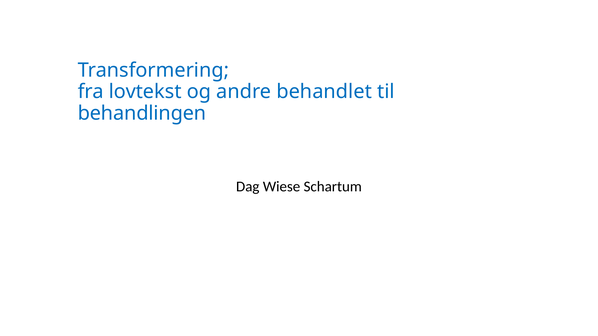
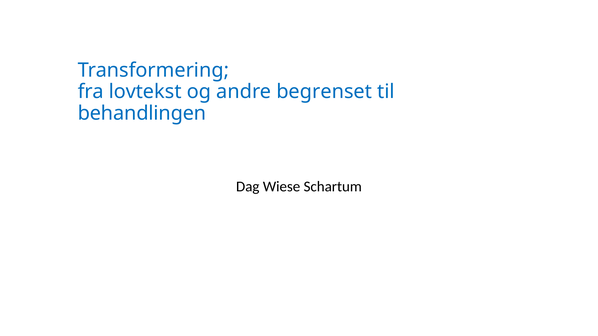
behandlet: behandlet -> begrenset
